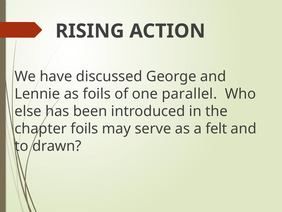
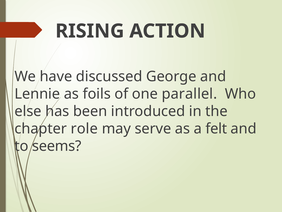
chapter foils: foils -> role
drawn: drawn -> seems
